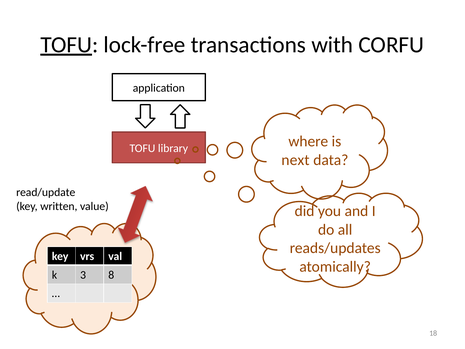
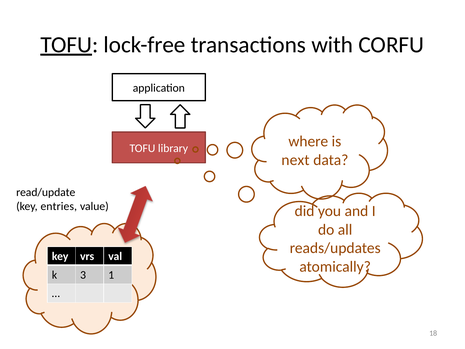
written: written -> entries
8: 8 -> 1
